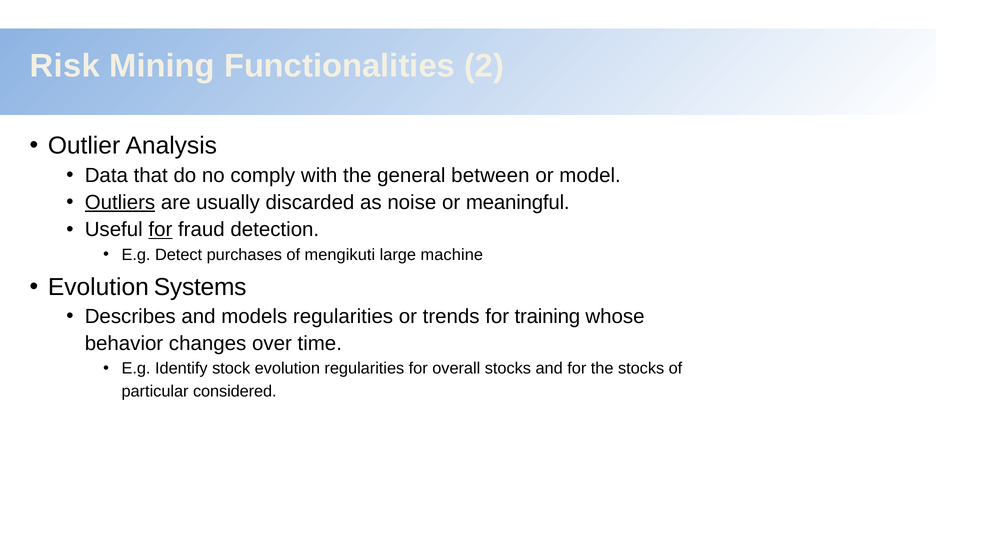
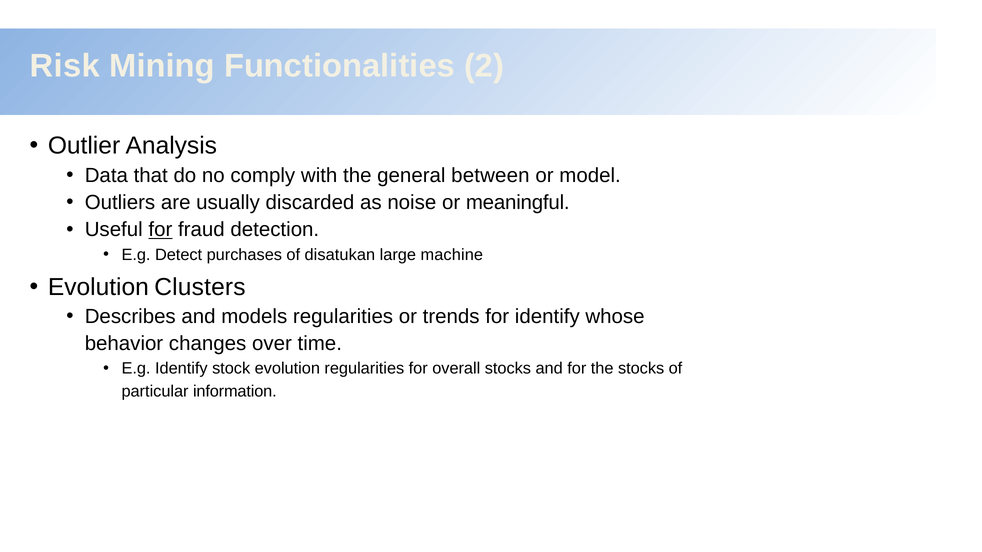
Outliers underline: present -> none
mengikuti: mengikuti -> disatukan
Systems: Systems -> Clusters
for training: training -> identify
considered: considered -> information
